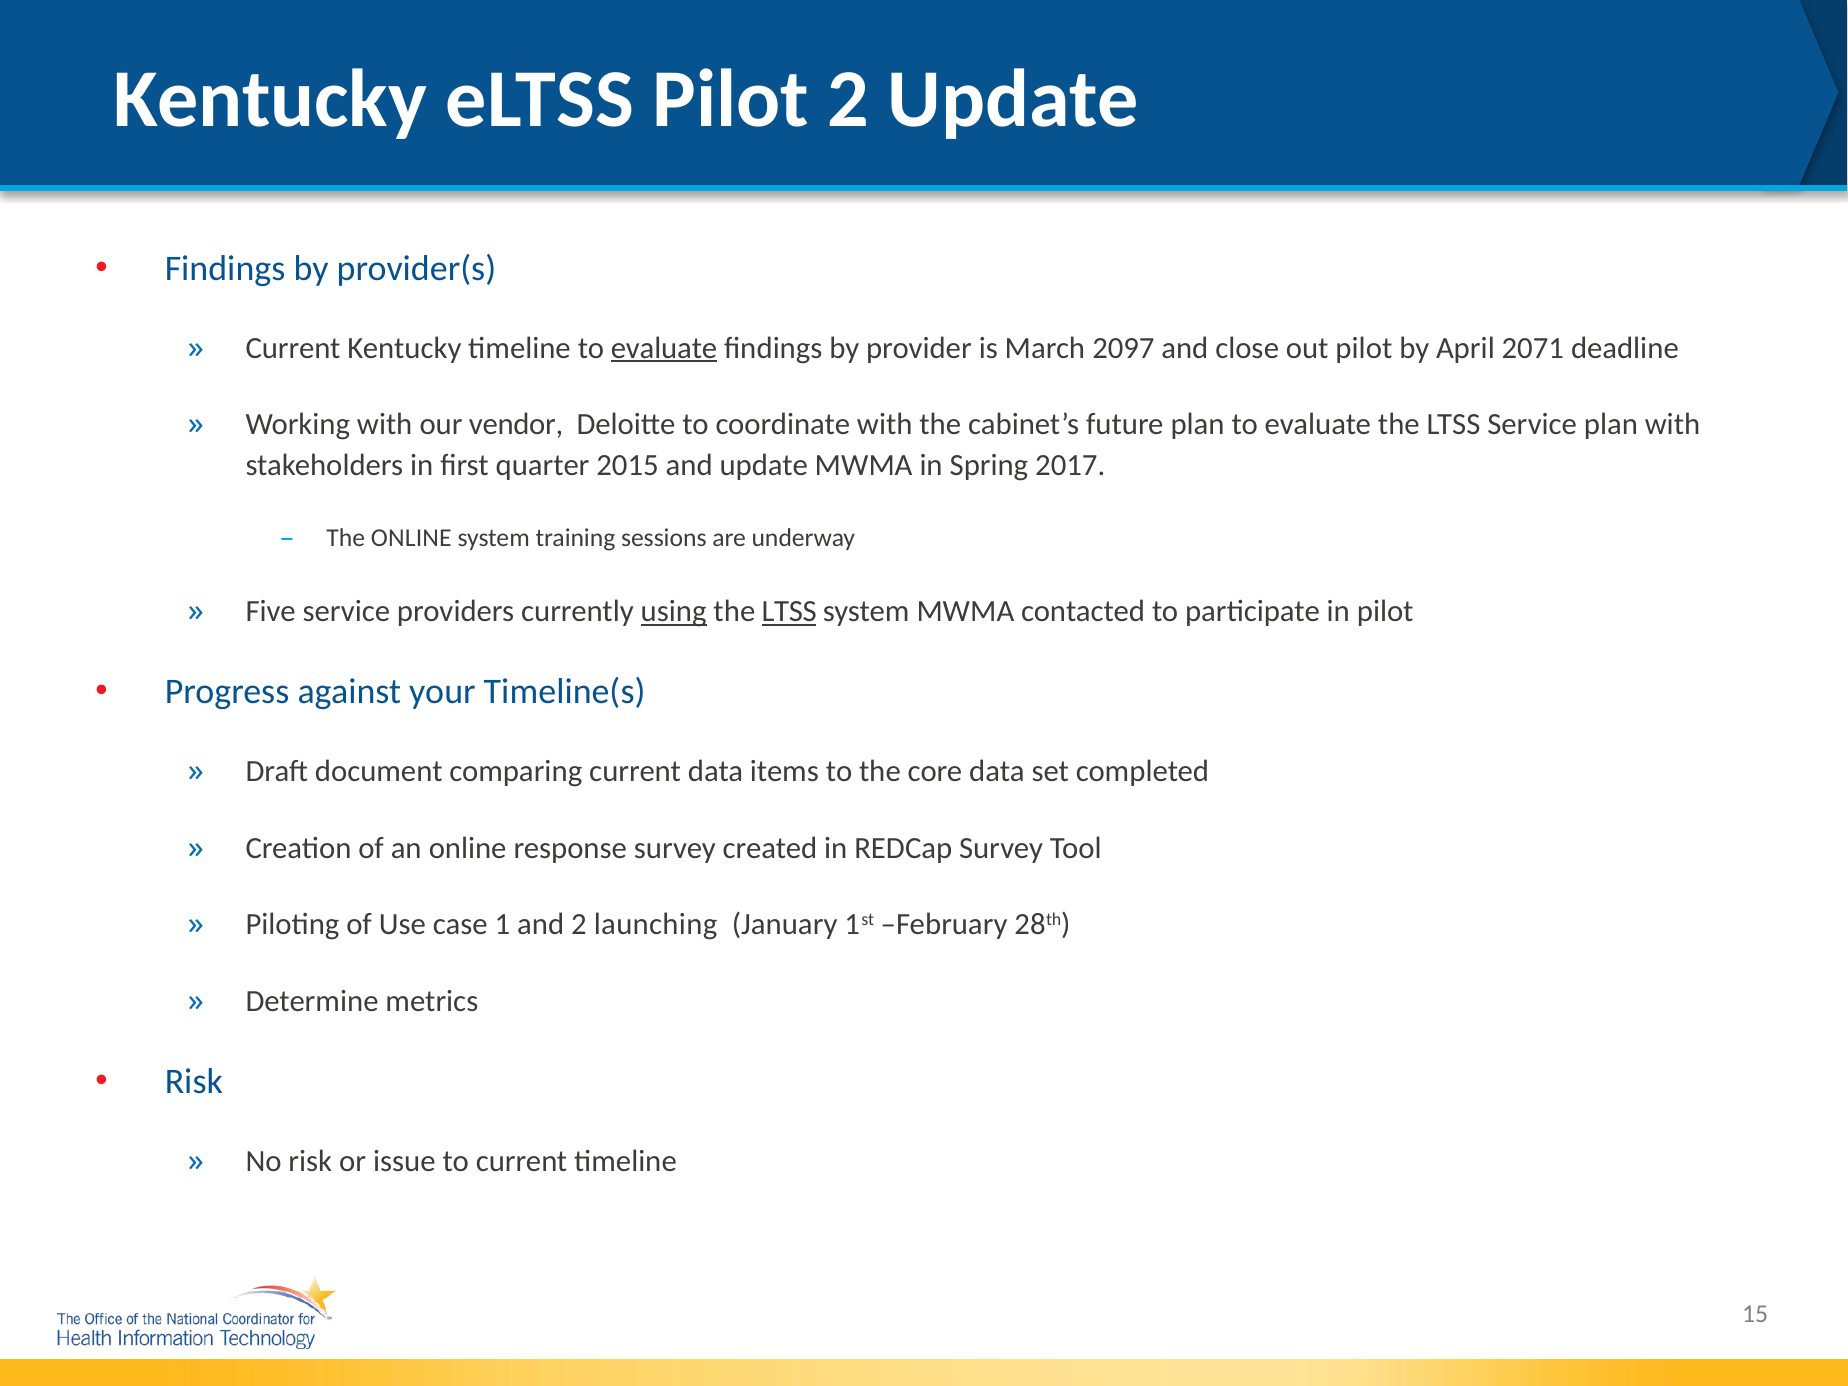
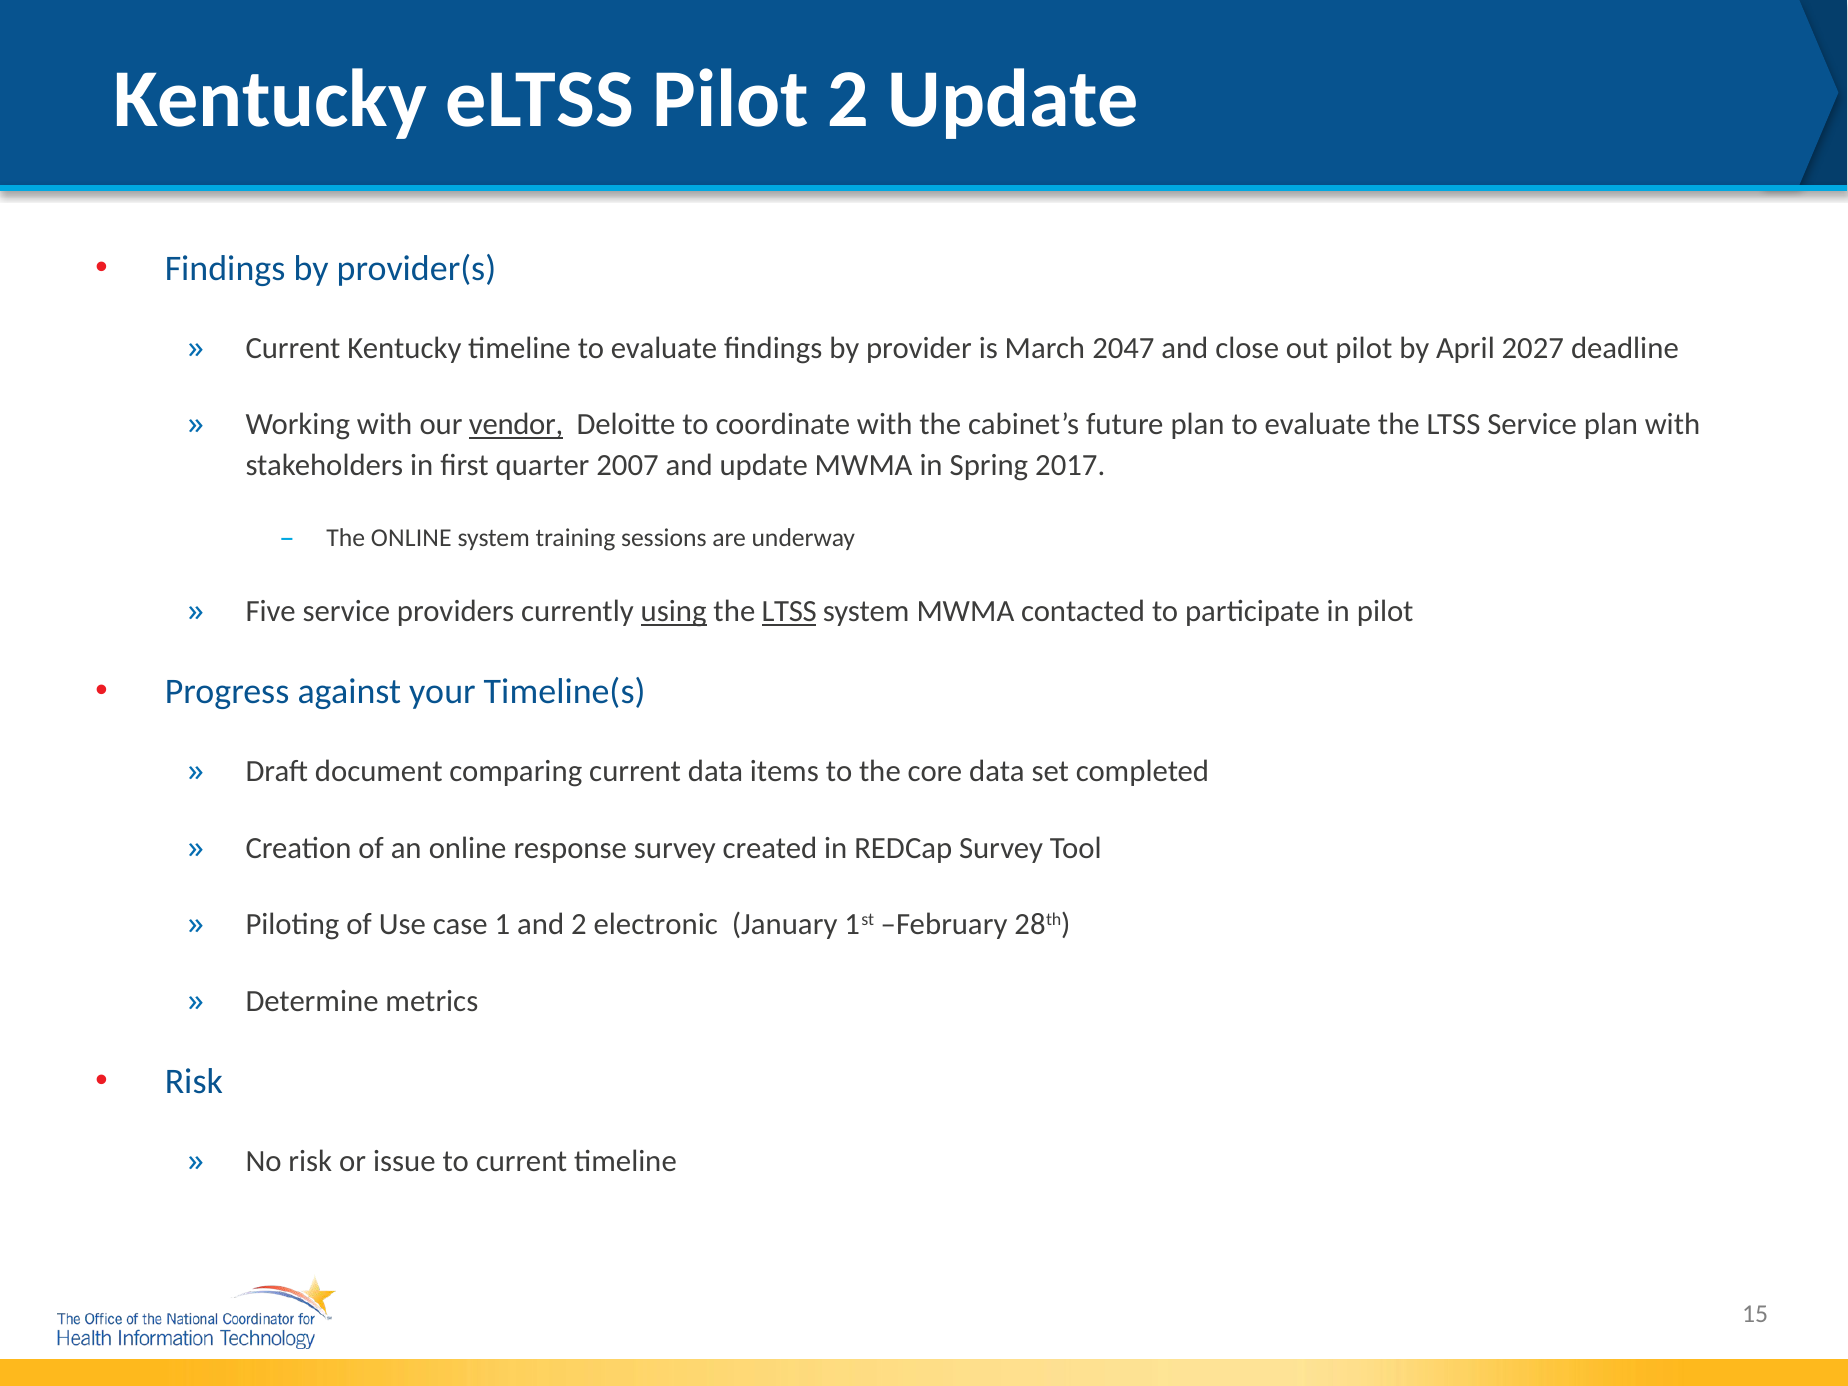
evaluate at (664, 348) underline: present -> none
2097: 2097 -> 2047
2071: 2071 -> 2027
vendor underline: none -> present
2015: 2015 -> 2007
launching: launching -> electronic
